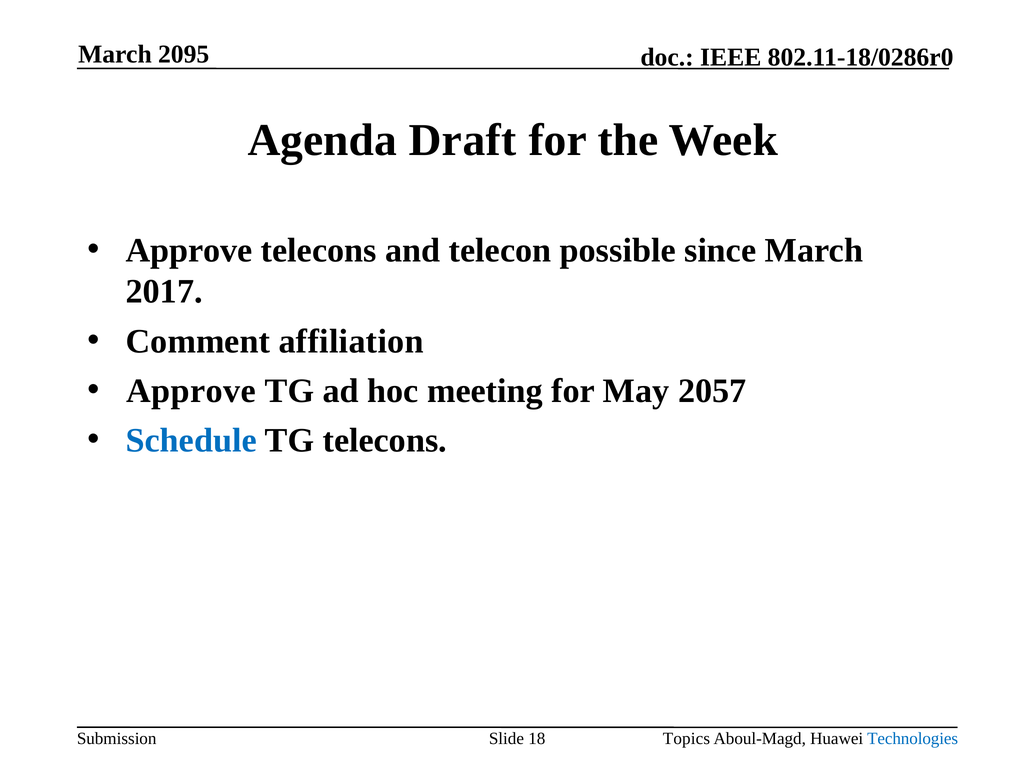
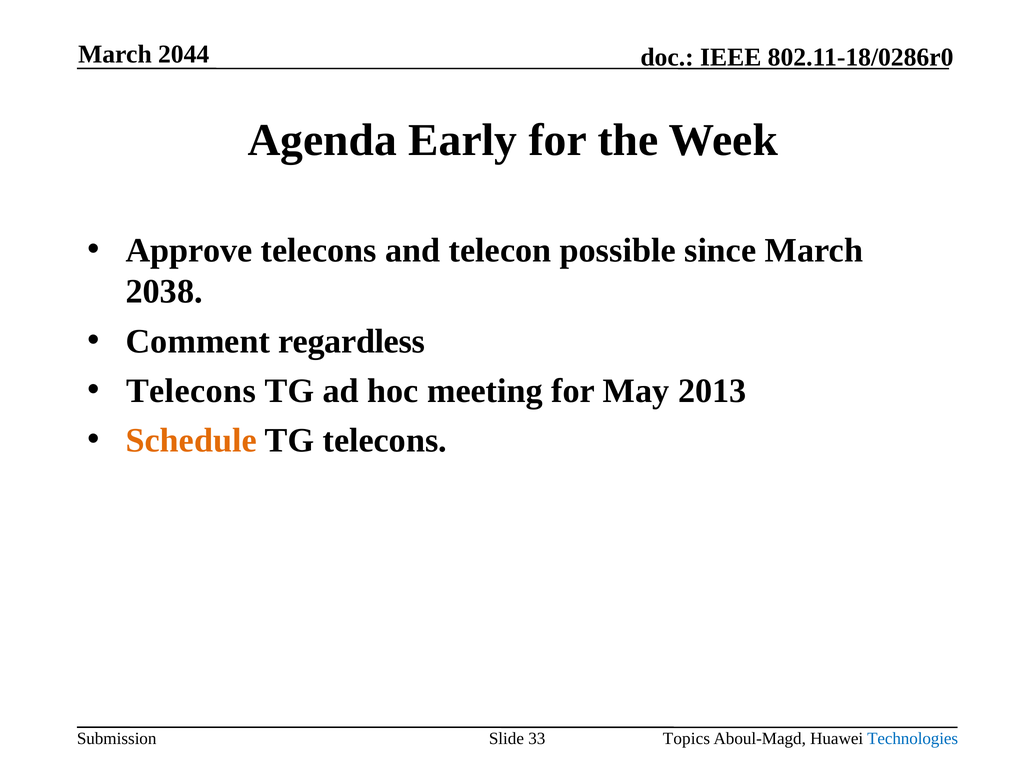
2095: 2095 -> 2044
Draft: Draft -> Early
2017: 2017 -> 2038
affiliation: affiliation -> regardless
Approve at (191, 391): Approve -> Telecons
2057: 2057 -> 2013
Schedule colour: blue -> orange
18: 18 -> 33
